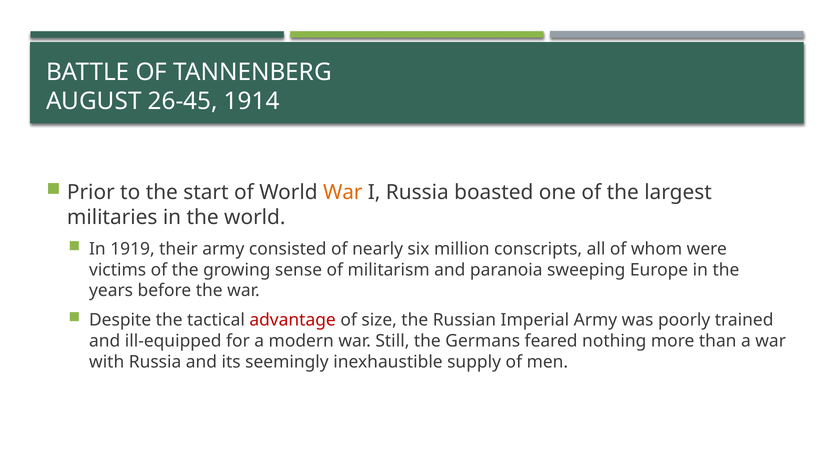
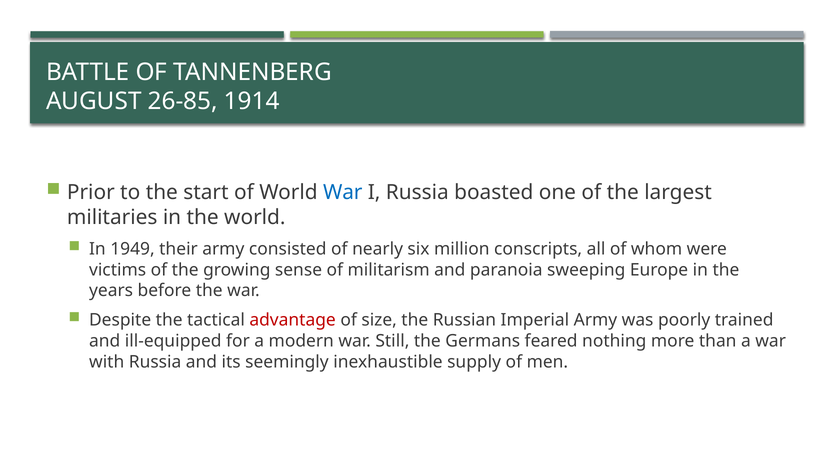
26-45: 26-45 -> 26-85
War at (343, 193) colour: orange -> blue
1919: 1919 -> 1949
